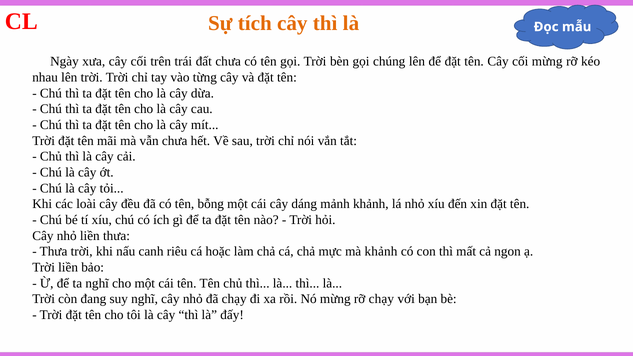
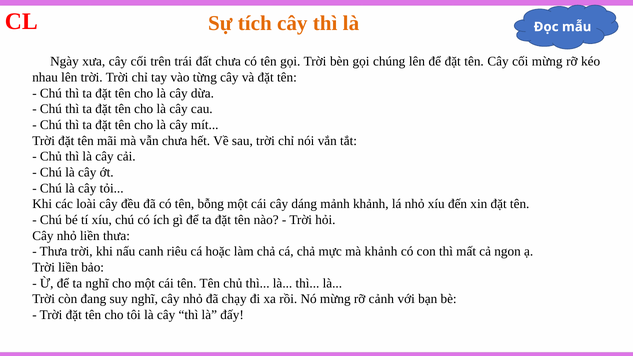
rỡ chạy: chạy -> cảnh
